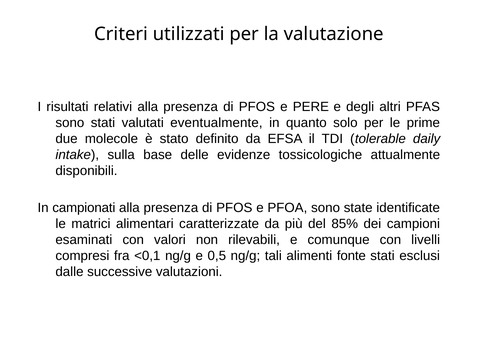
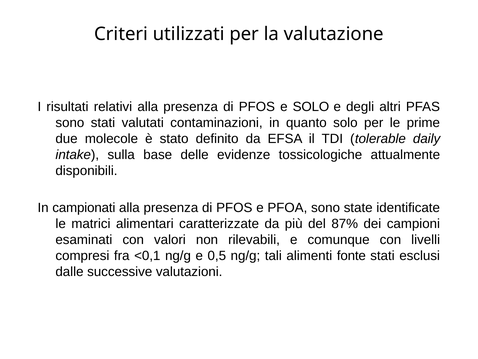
e PERE: PERE -> SOLO
eventualmente: eventualmente -> contaminazioni
85%: 85% -> 87%
